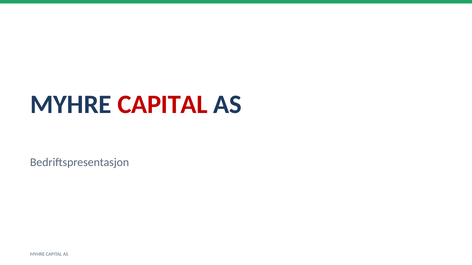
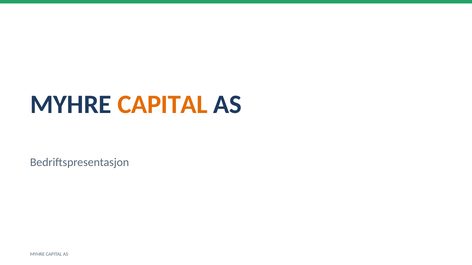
CAPITAL at (163, 105) colour: red -> orange
